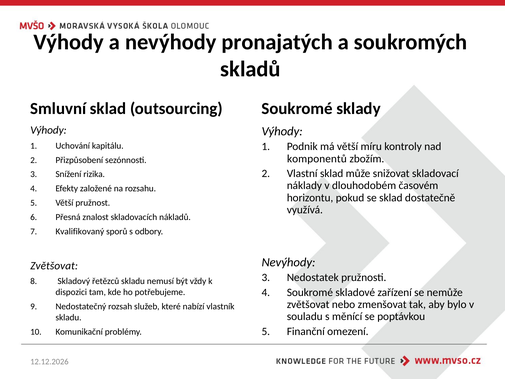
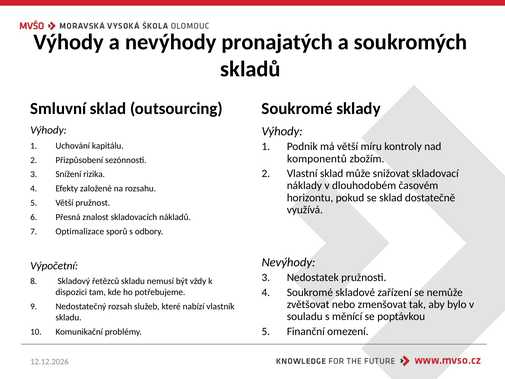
Kvalifikovaný: Kvalifikovaný -> Optimalizace
Zvětšovat at (54, 266): Zvětšovat -> Výpočetní
